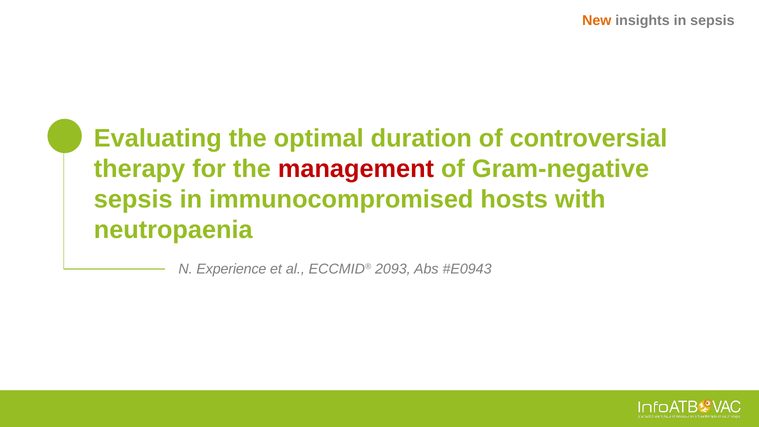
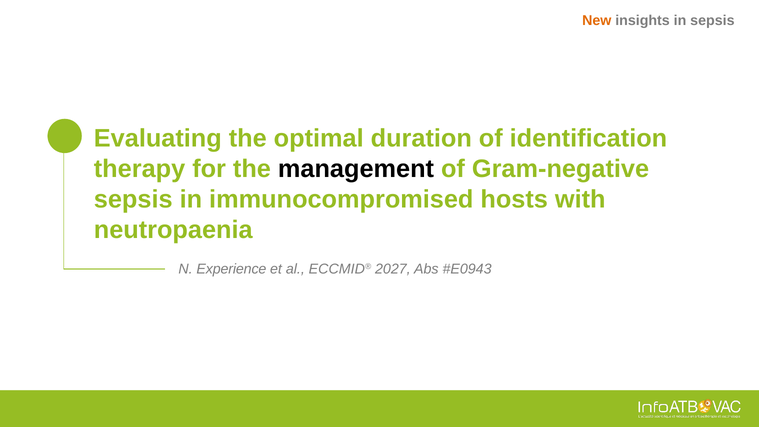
controversial: controversial -> identification
management colour: red -> black
2093: 2093 -> 2027
